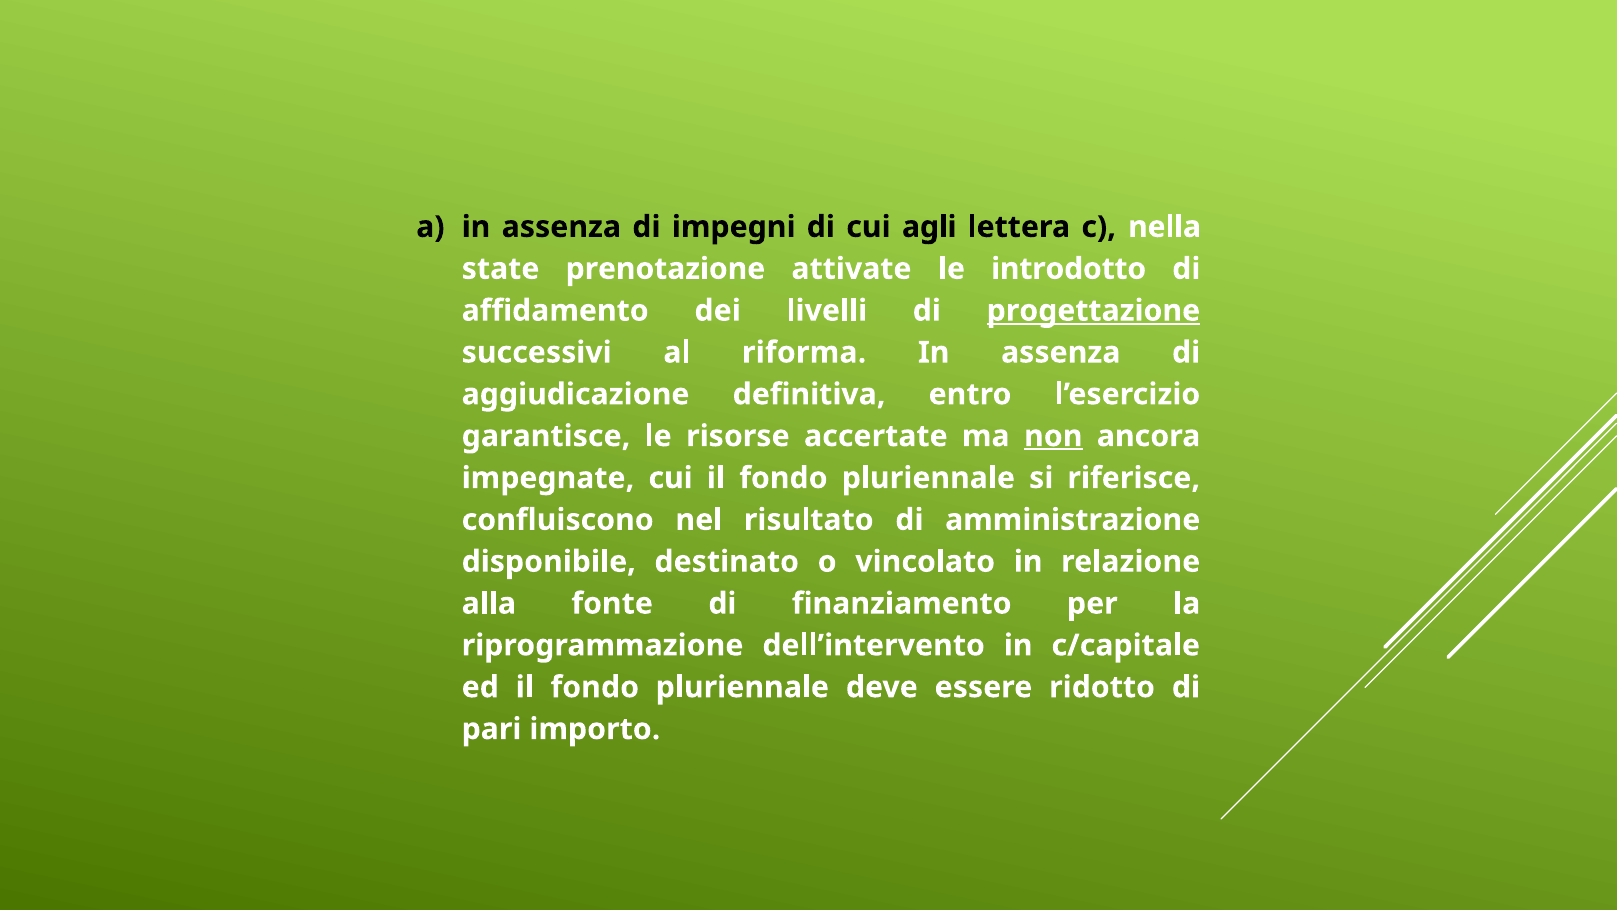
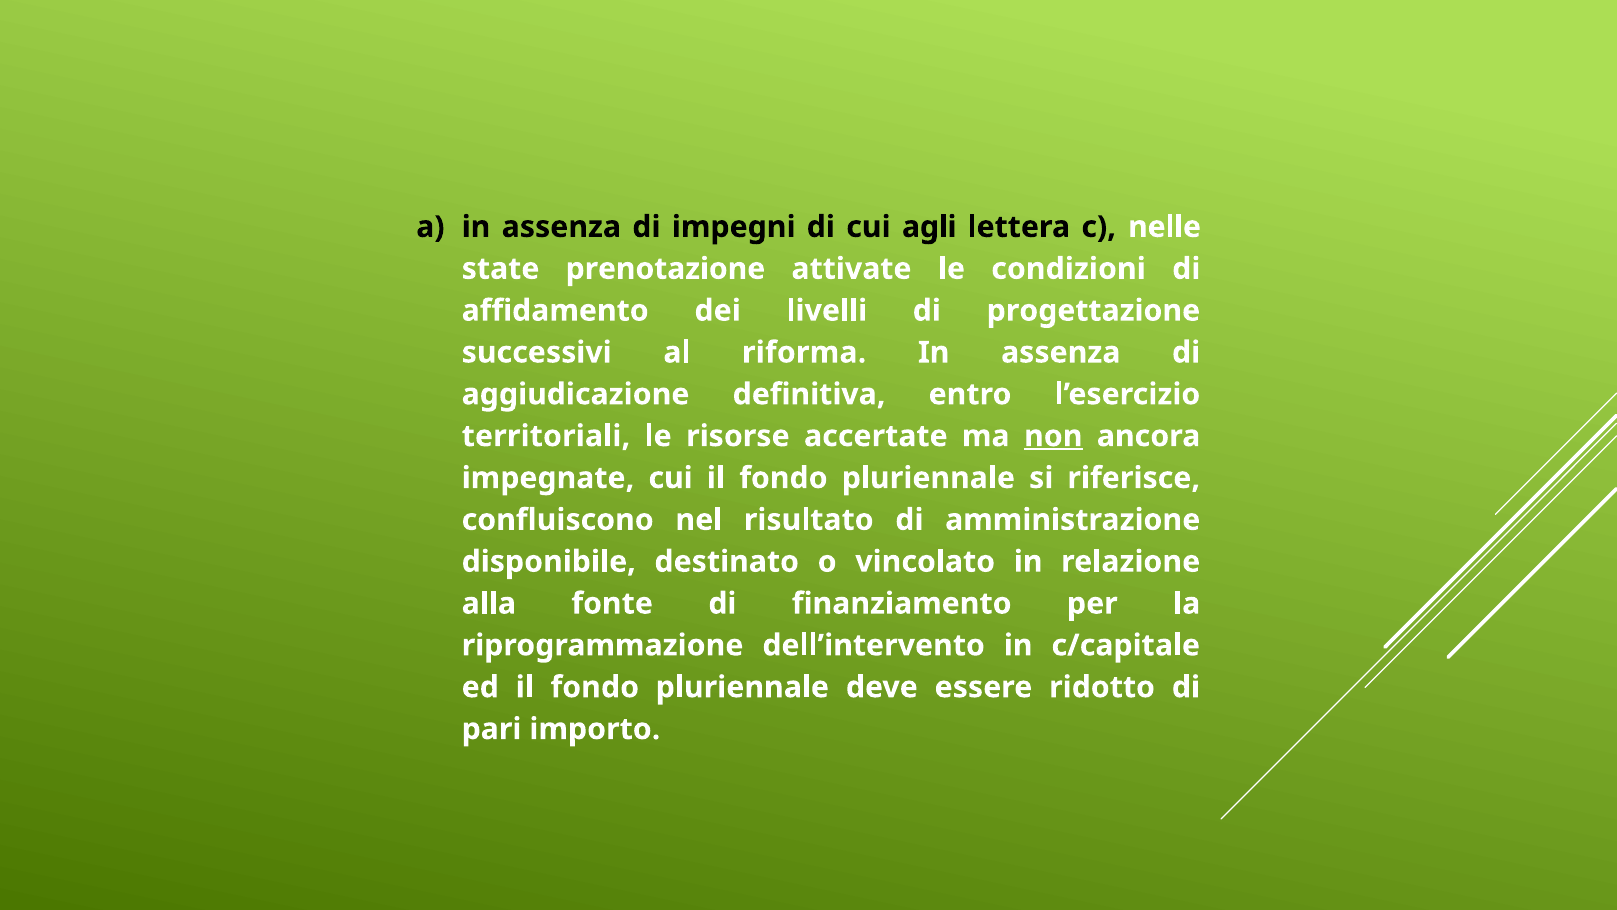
nella: nella -> nelle
introdotto: introdotto -> condizioni
progettazione underline: present -> none
garantisce: garantisce -> territoriali
